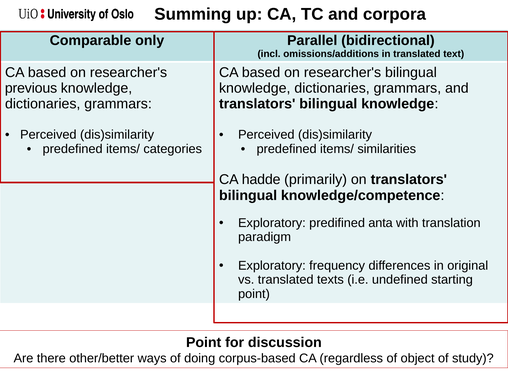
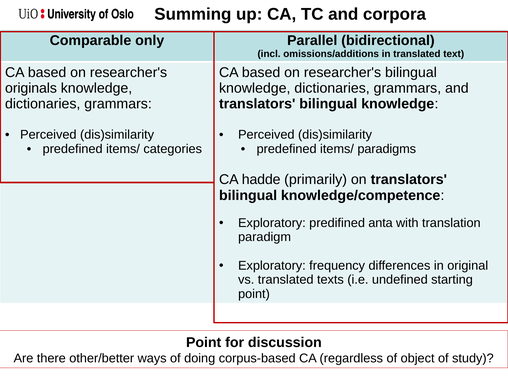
previous: previous -> originals
similarities: similarities -> paradigms
